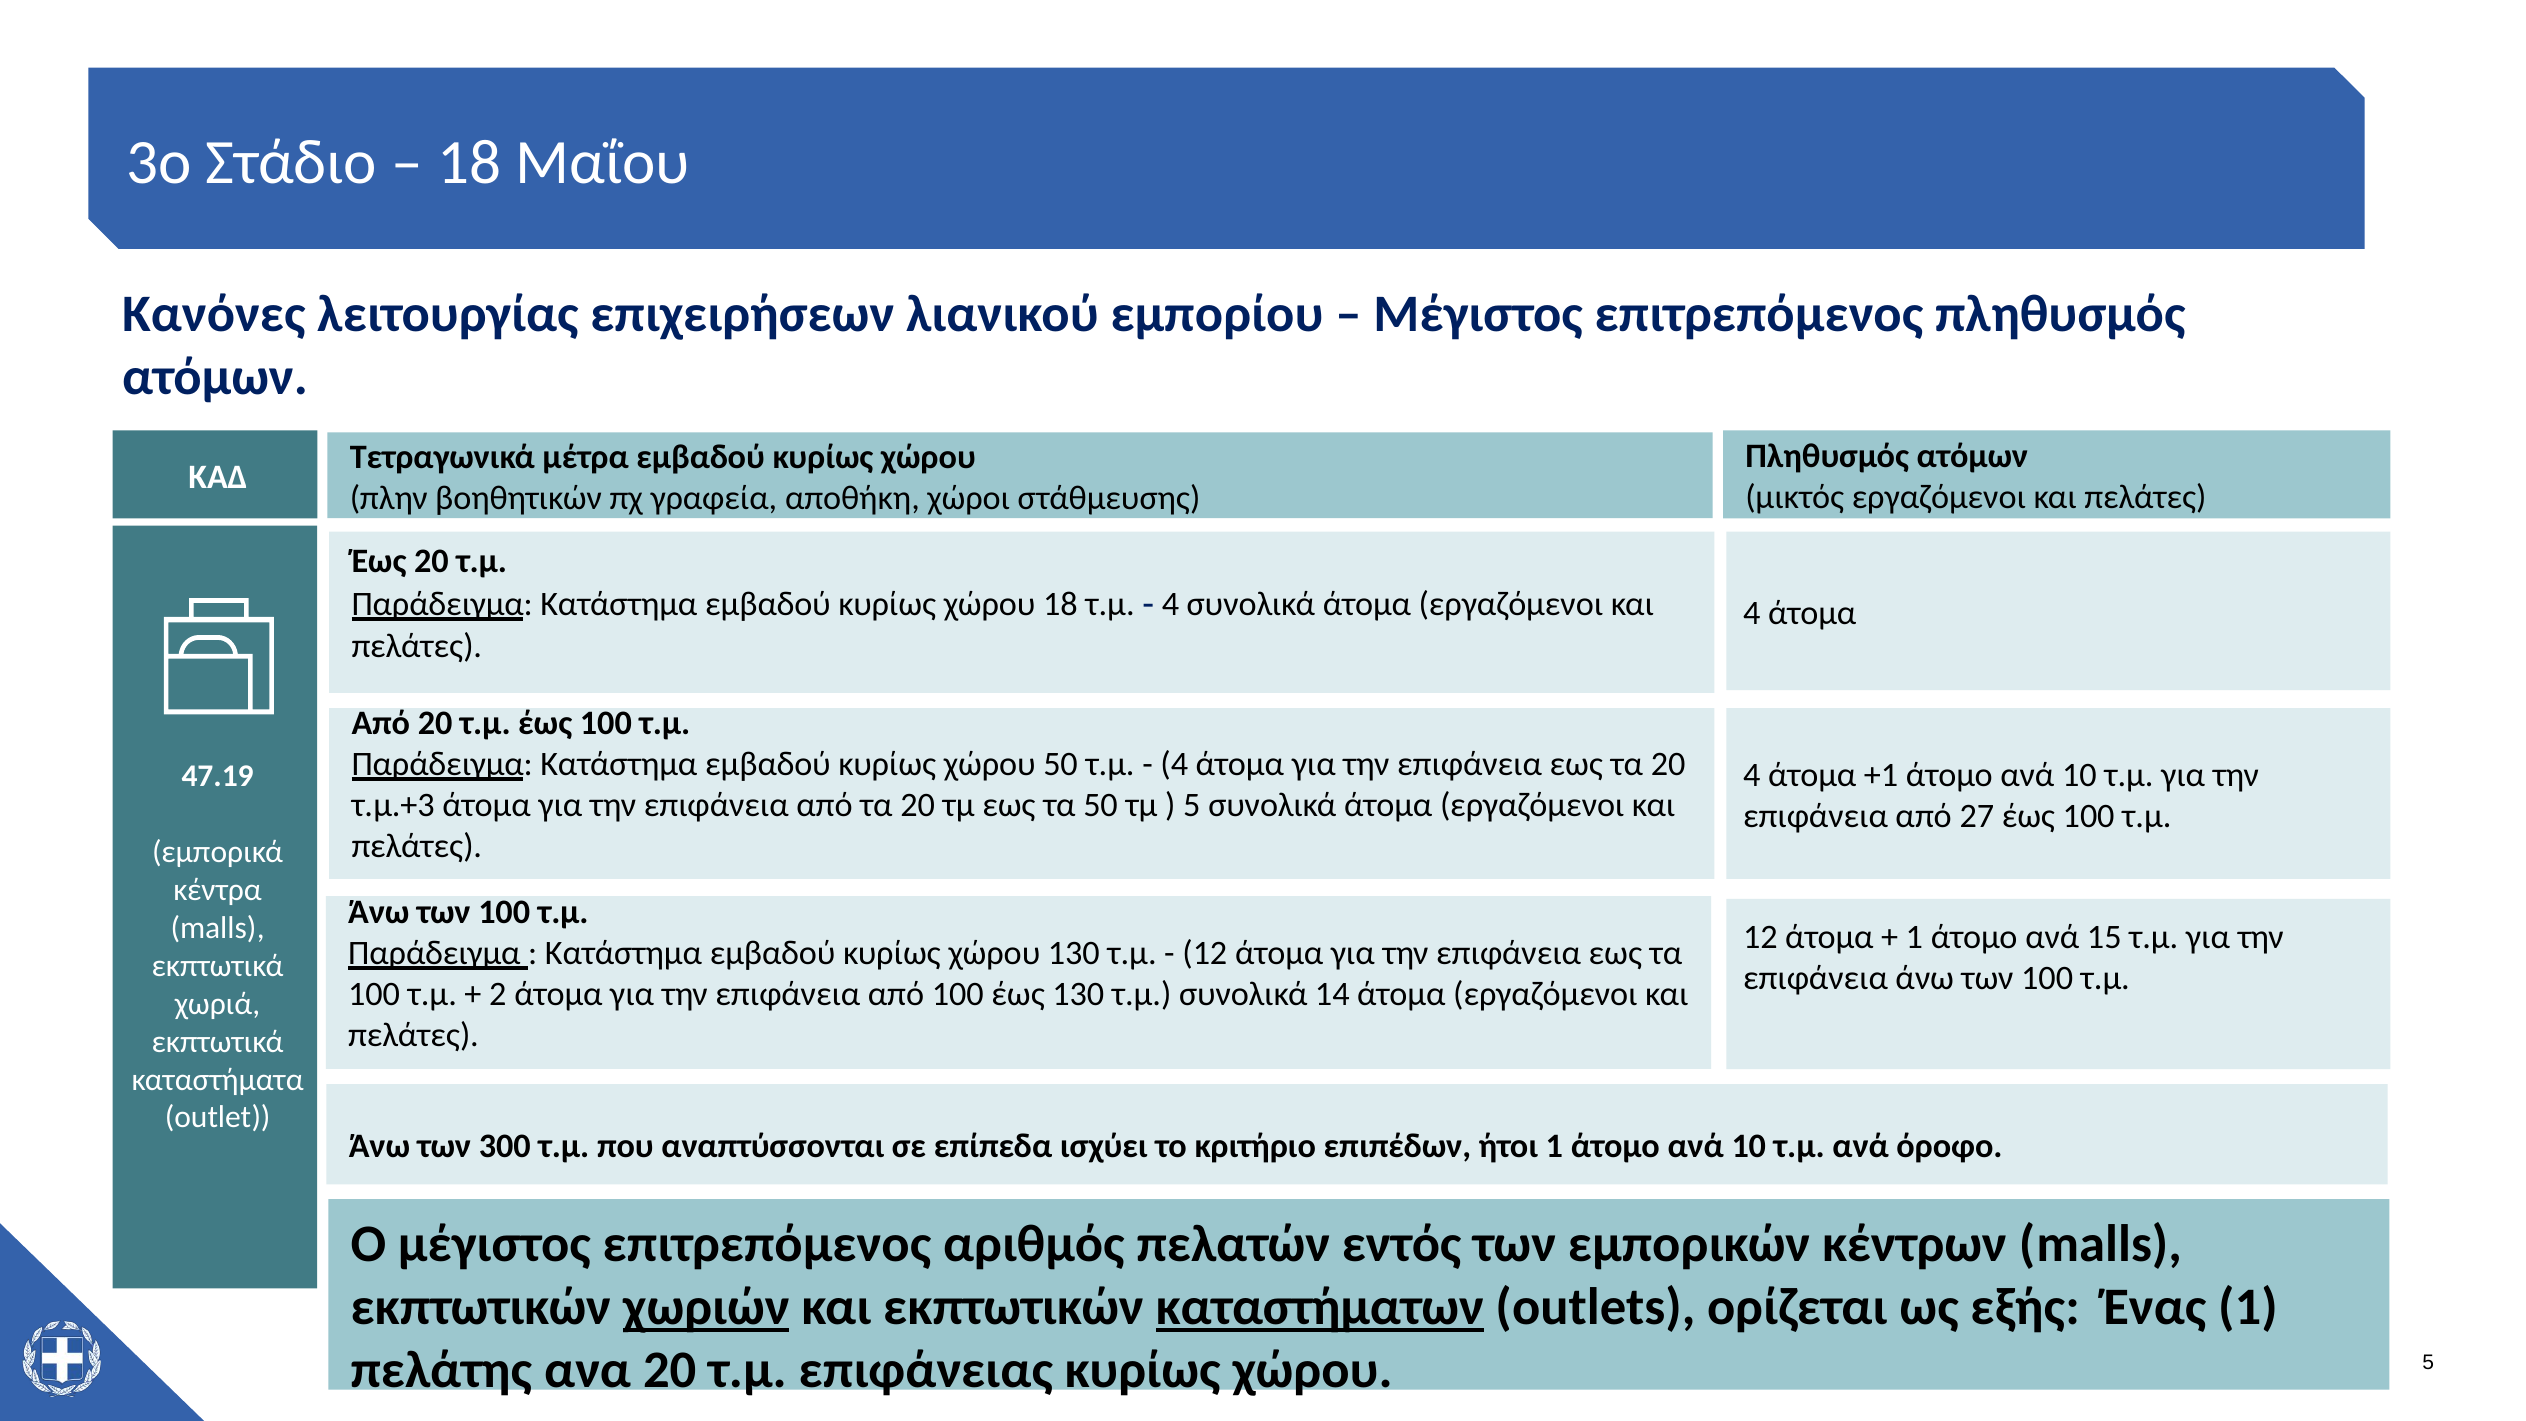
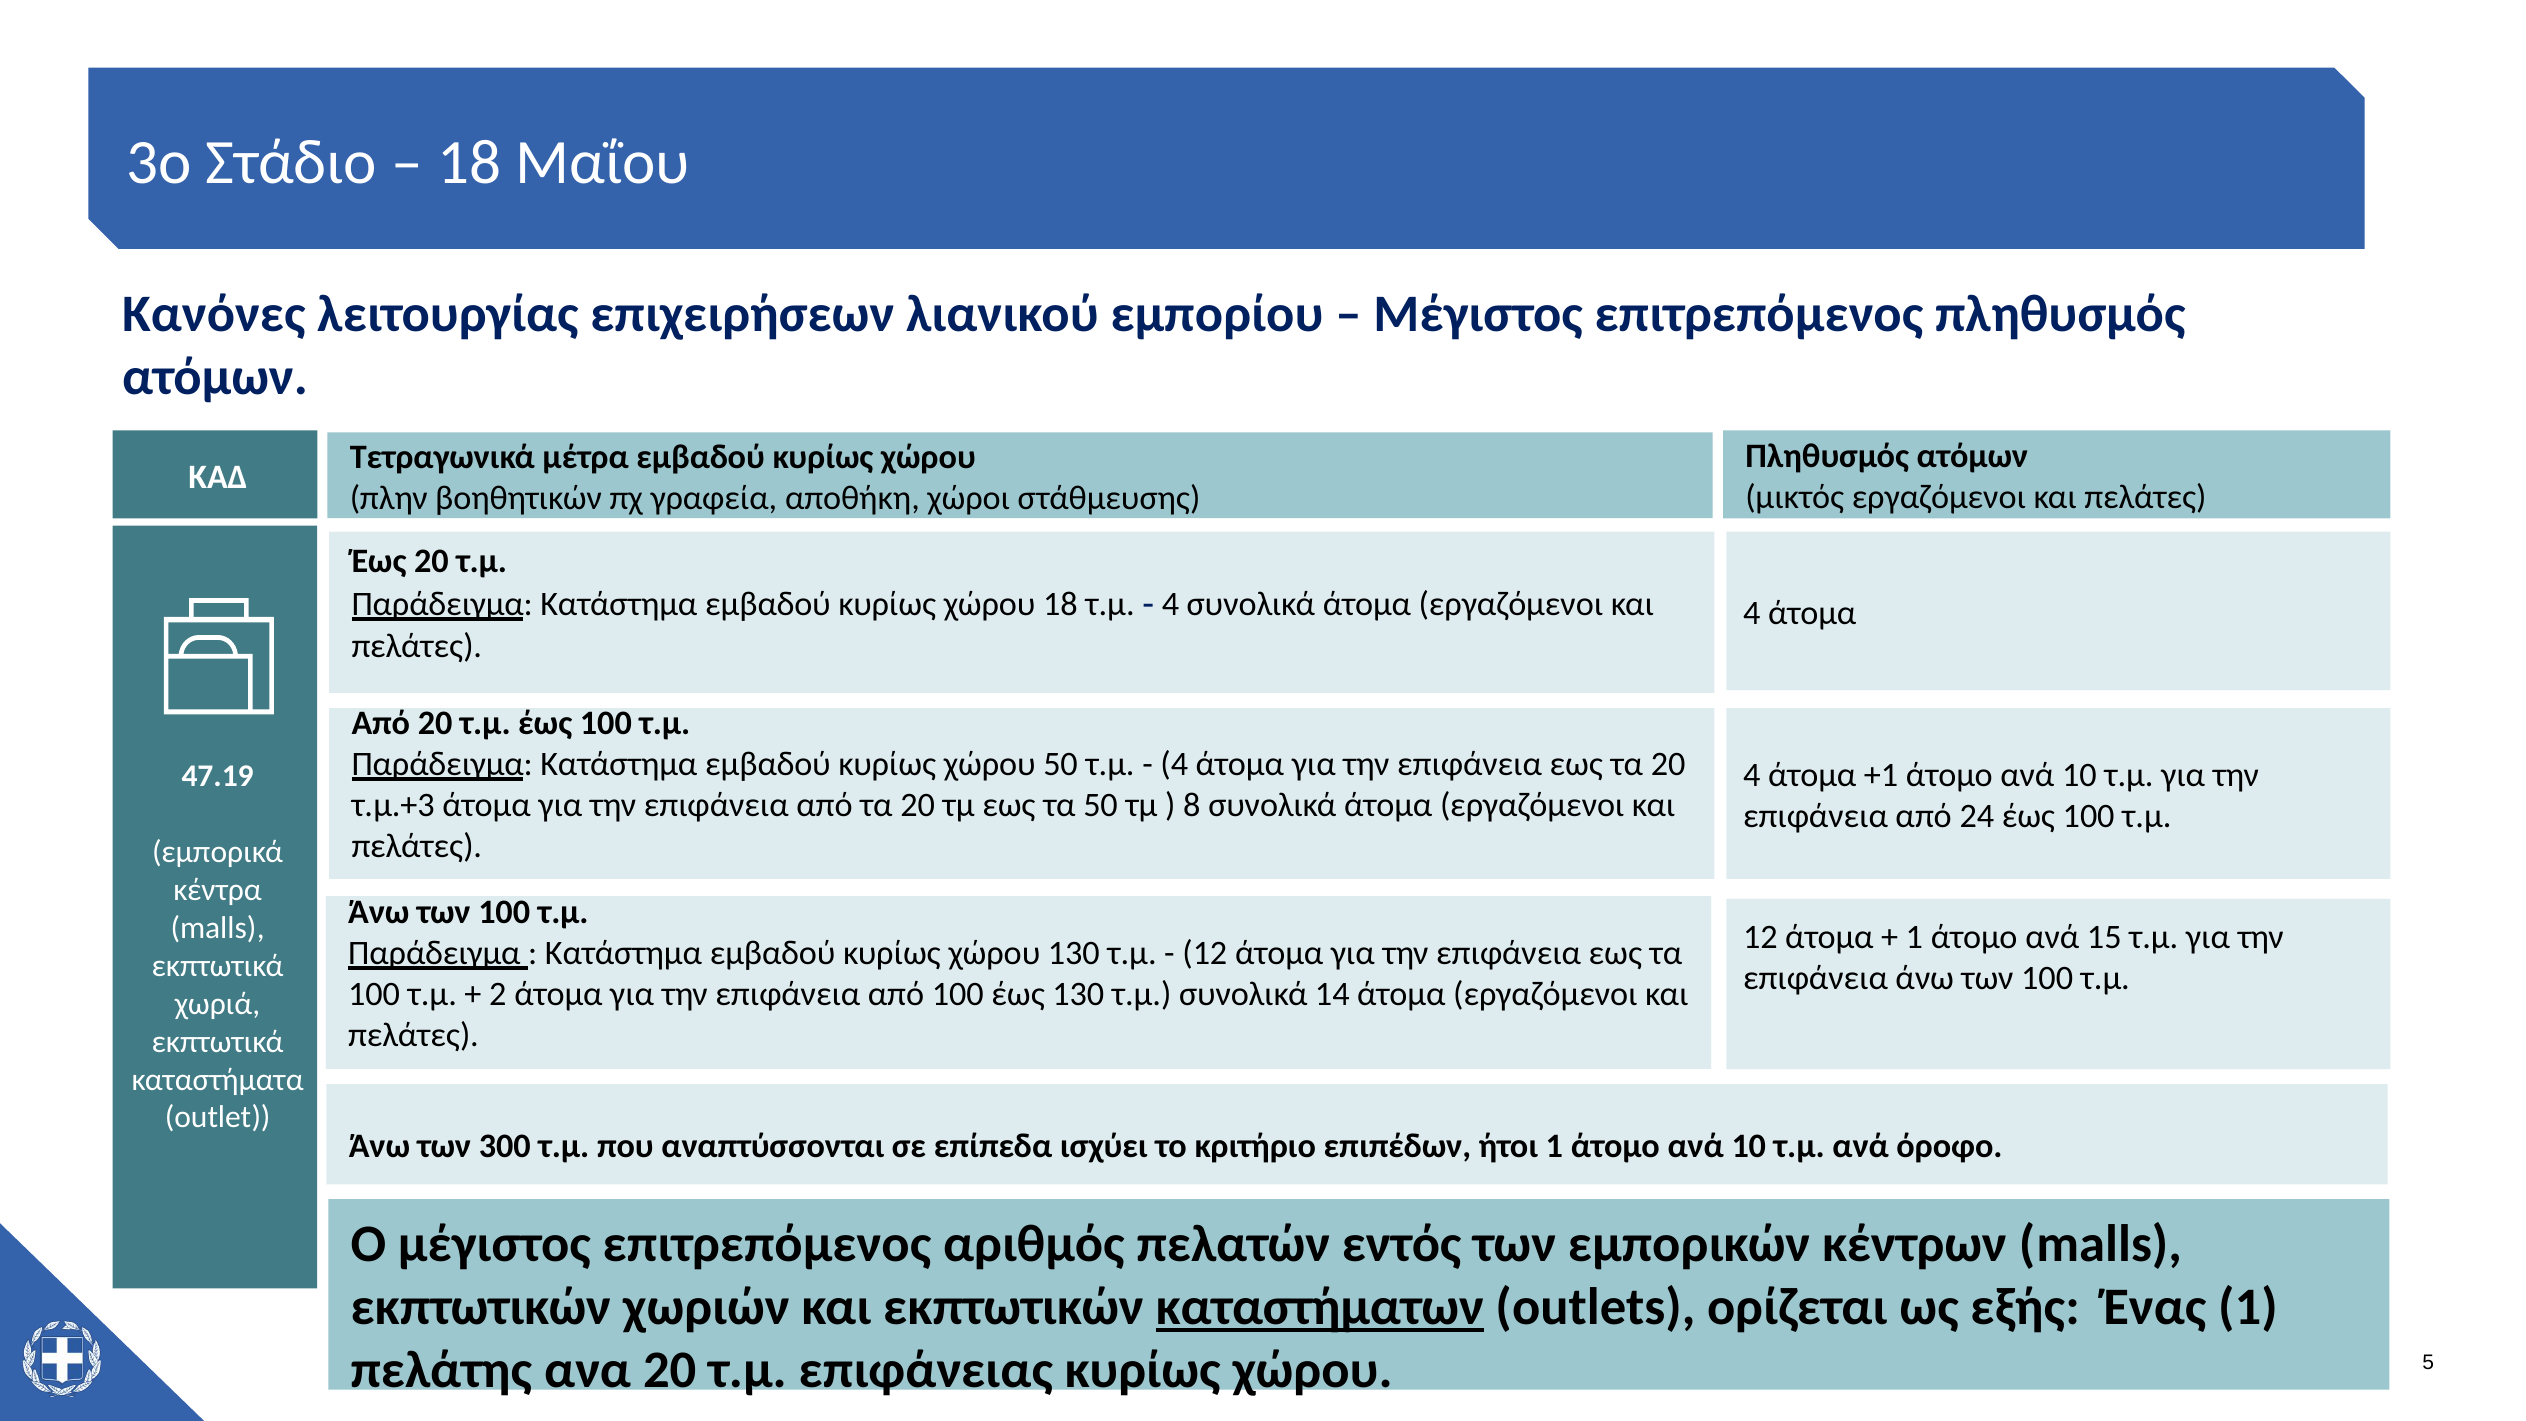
5 at (1192, 805): 5 -> 8
27: 27 -> 24
χωριών underline: present -> none
